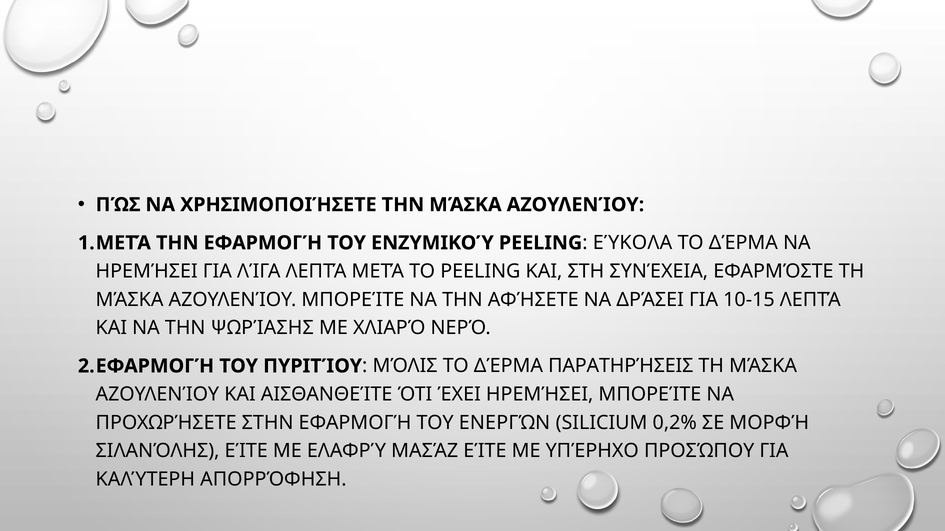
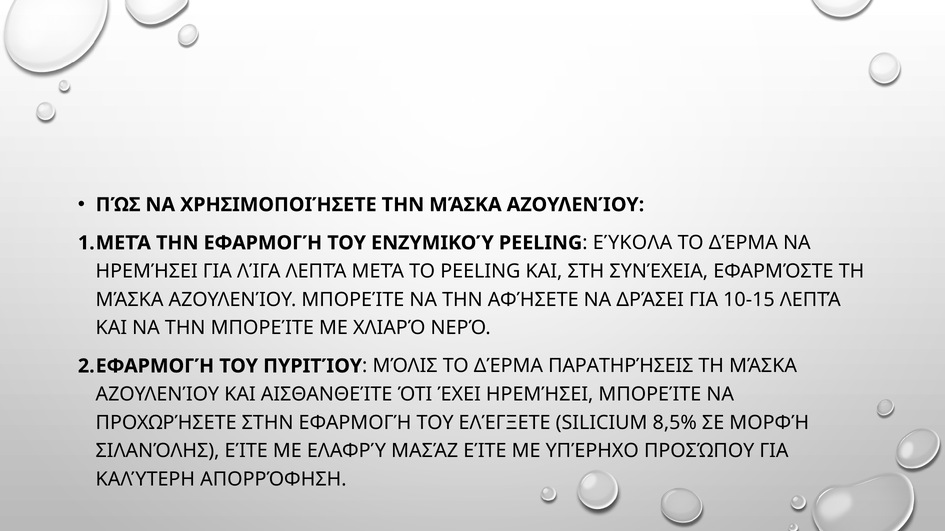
ΤΗΝ ΨΩΡΊΑΣΗΣ: ΨΩΡΊΑΣΗΣ -> ΜΠΟΡΕΊΤΕ
ΕΝΕΡΓΏΝ: ΕΝΕΡΓΏΝ -> ΕΛΈΓΞΕΤΕ
0,2%: 0,2% -> 8,5%
